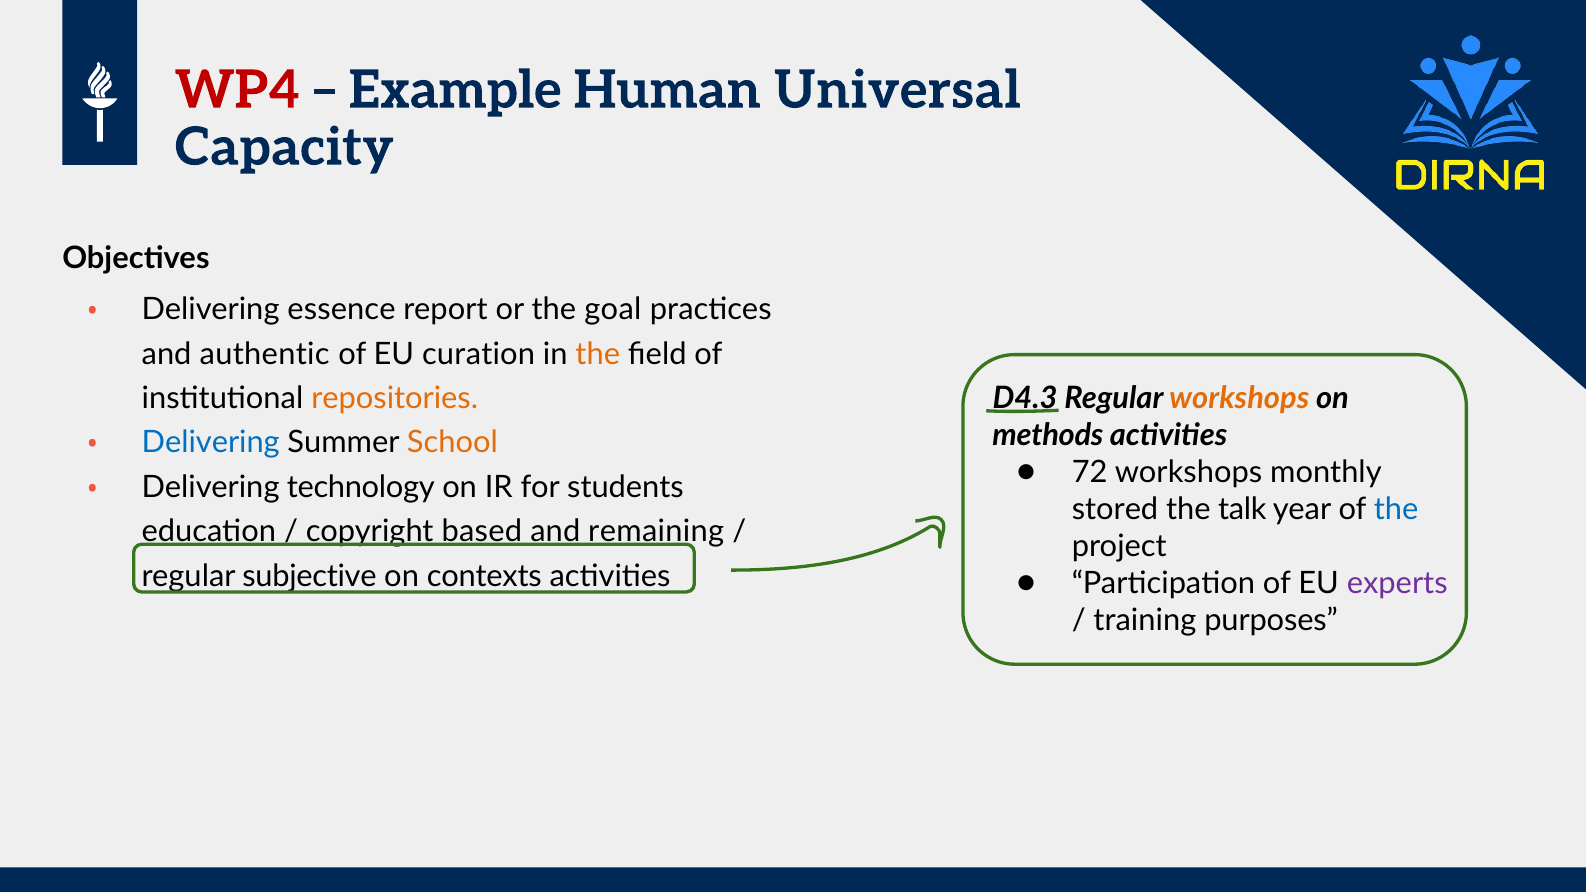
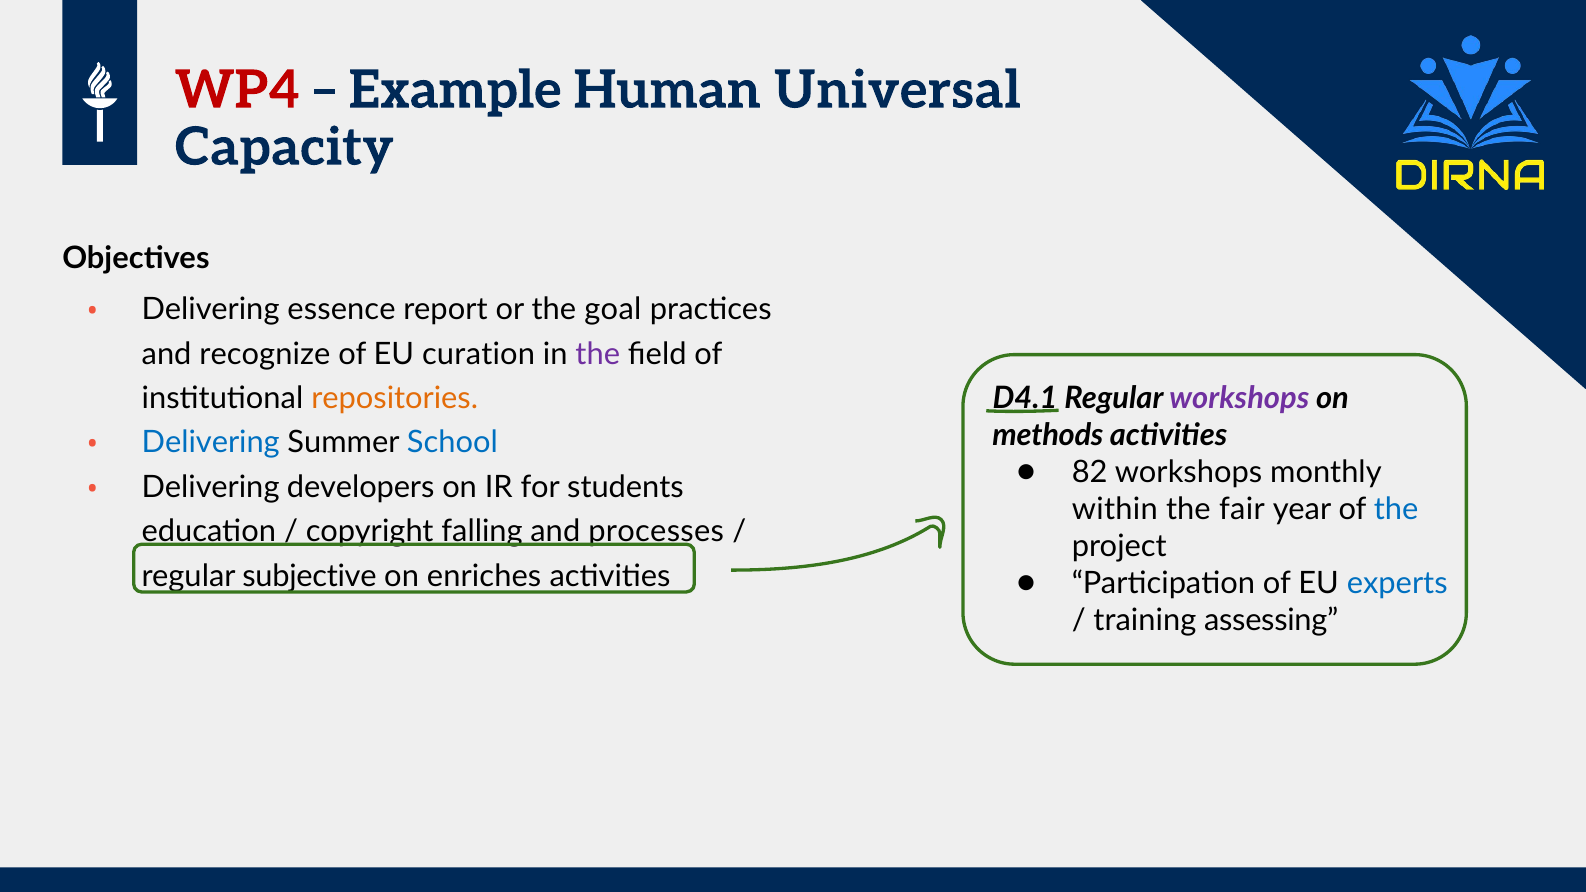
authentic: authentic -> recognize
the at (598, 354) colour: orange -> purple
D4.3: D4.3 -> D4.1
workshops at (1239, 398) colour: orange -> purple
School colour: orange -> blue
72: 72 -> 82
technology: technology -> developers
stored: stored -> within
talk: talk -> fair
based: based -> falling
remaining: remaining -> processes
contexts: contexts -> enriches
experts colour: purple -> blue
purposes: purposes -> assessing
